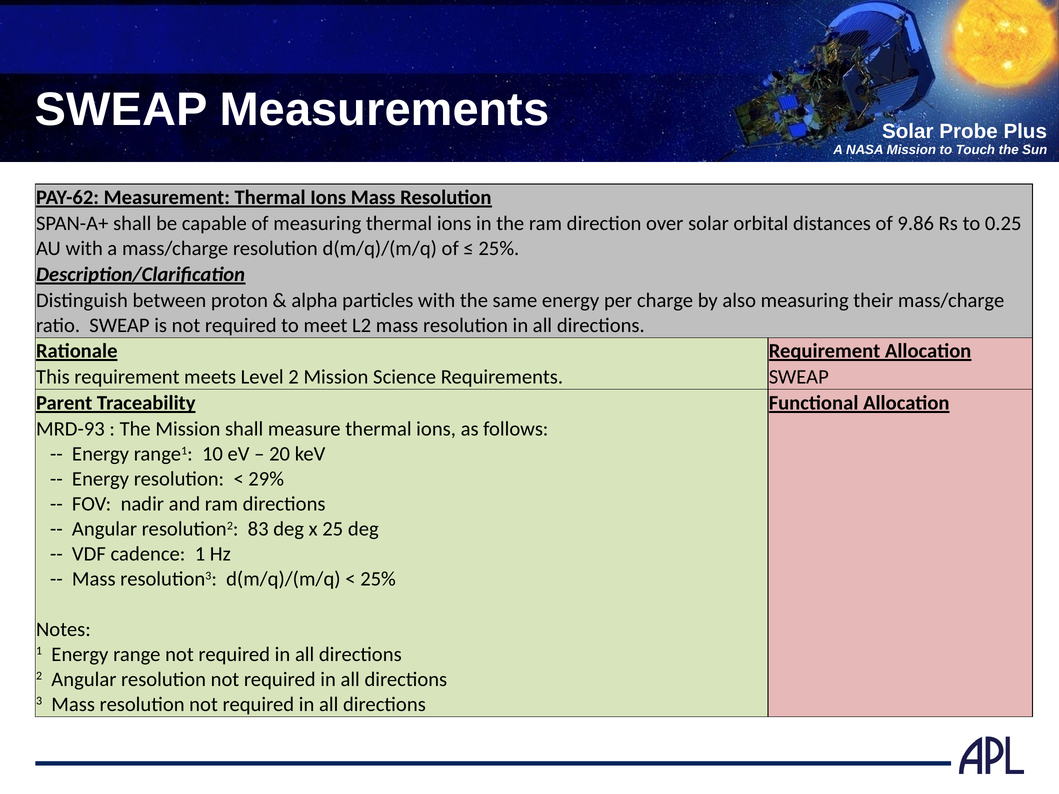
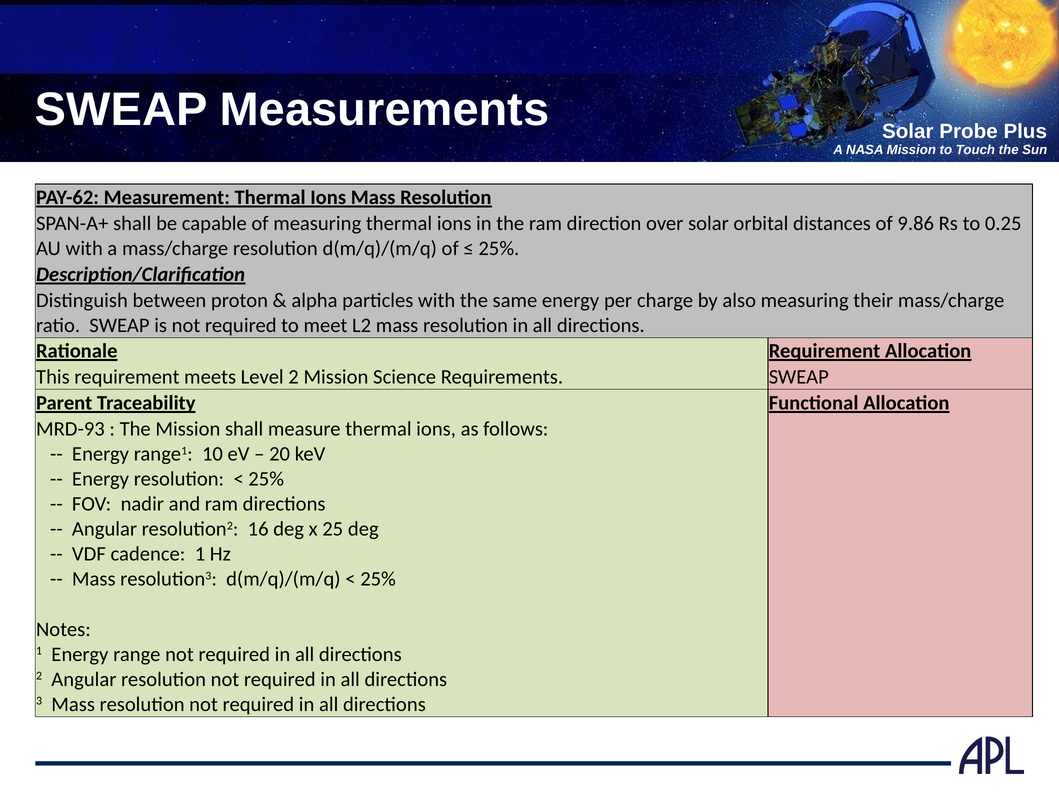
29% at (266, 479): 29% -> 25%
83: 83 -> 16
